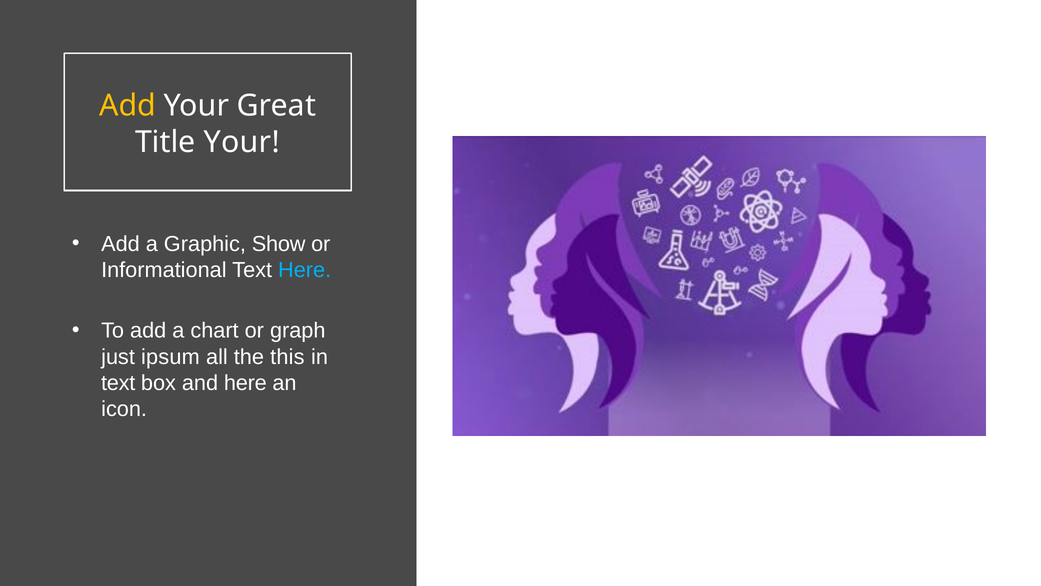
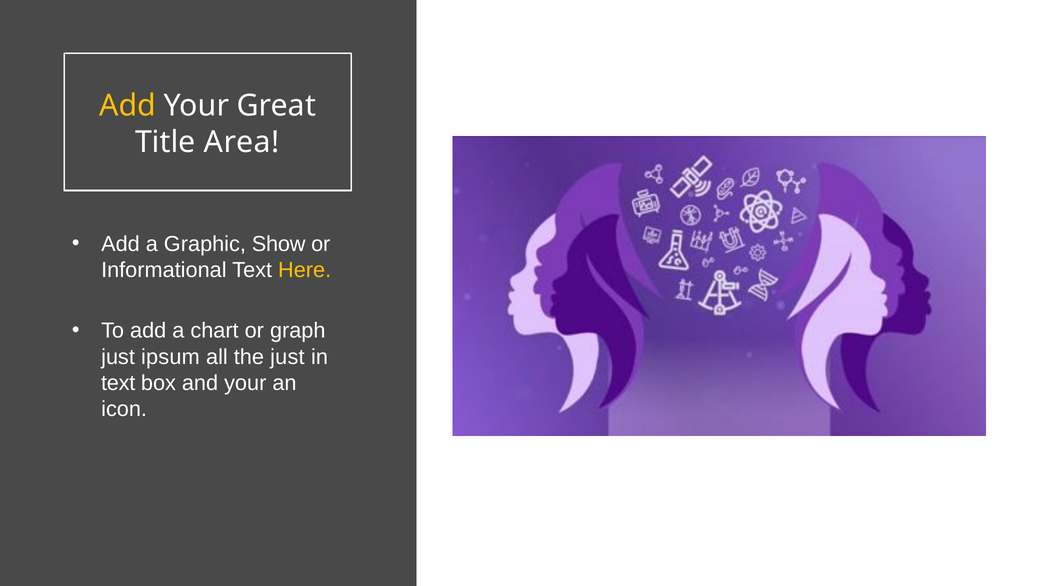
Title Your: Your -> Area
Here at (305, 270) colour: light blue -> yellow
the this: this -> just
and here: here -> your
